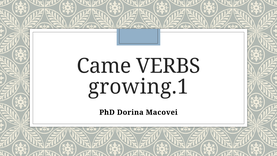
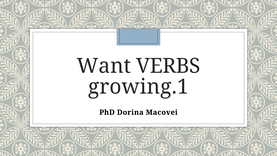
Came: Came -> Want
